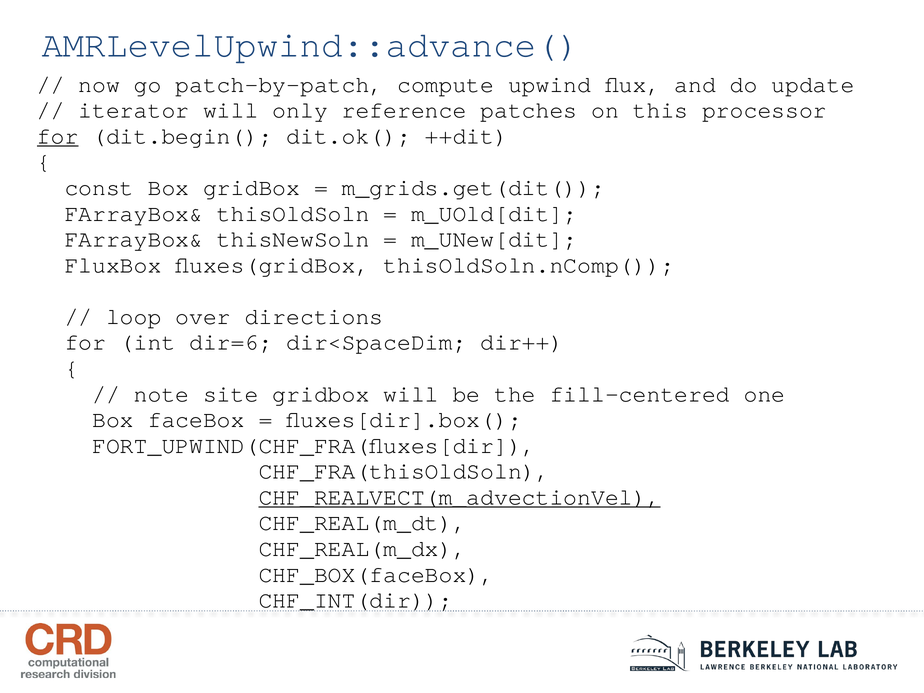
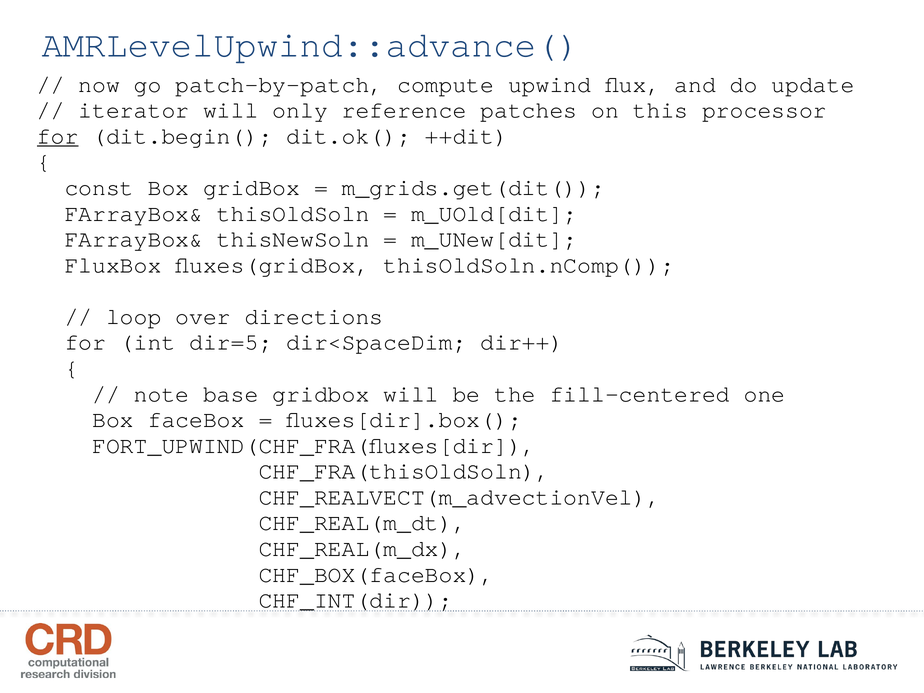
dir=6: dir=6 -> dir=5
site: site -> base
CHF_REALVECT(m_advectionVel underline: present -> none
